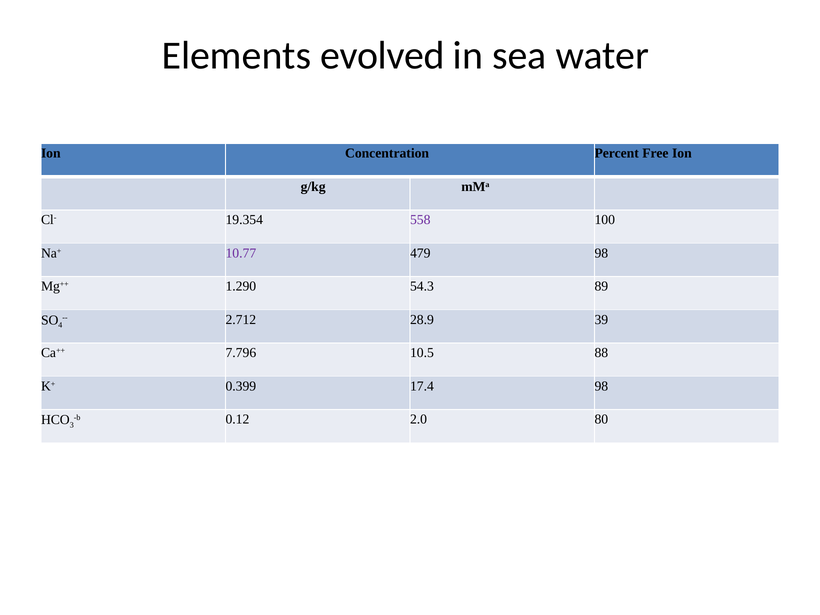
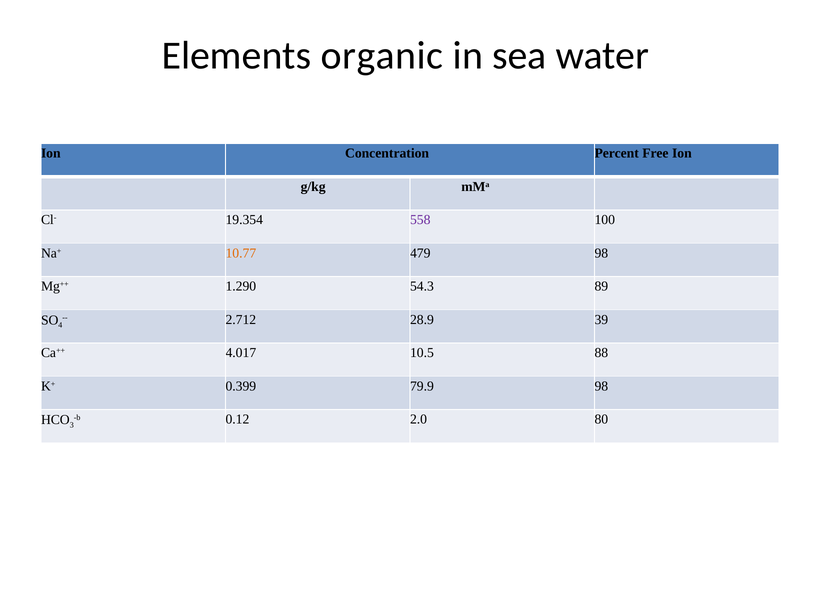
evolved: evolved -> organic
10.77 colour: purple -> orange
7.796: 7.796 -> 4.017
17.4: 17.4 -> 79.9
